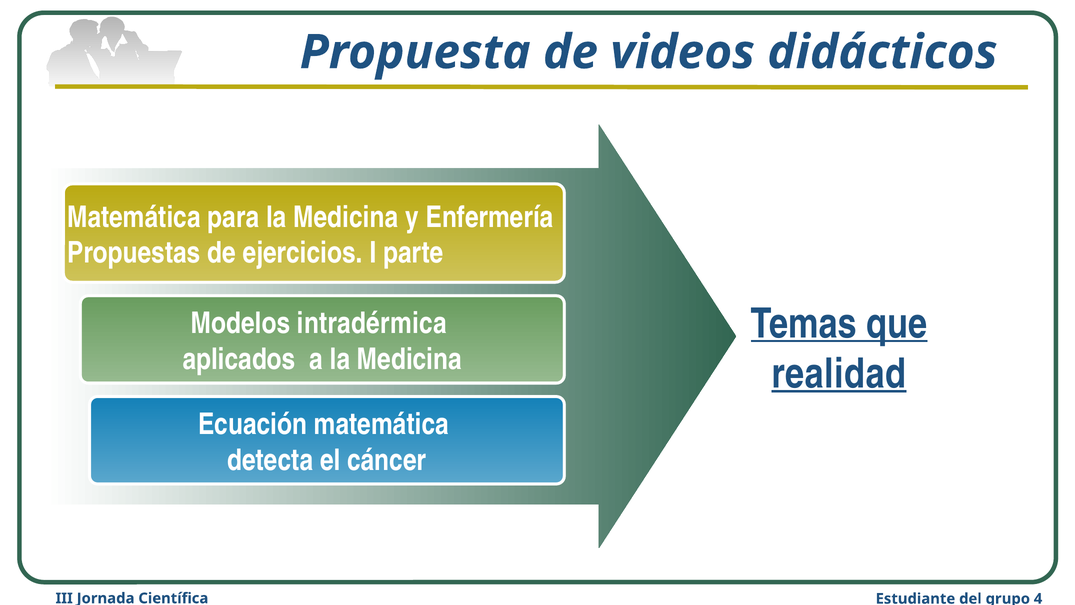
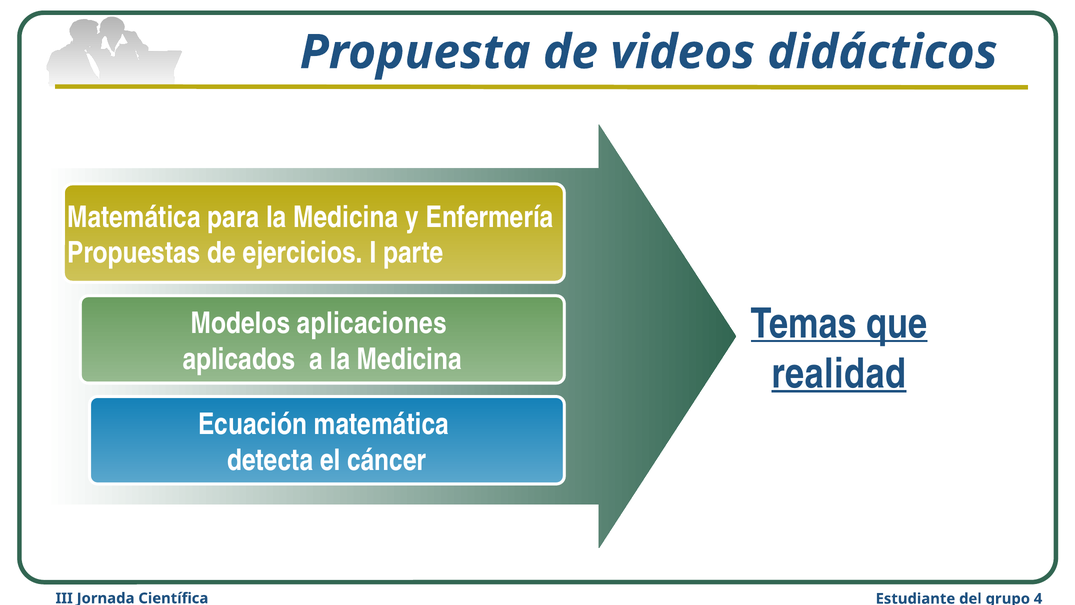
intradérmica: intradérmica -> aplicaciones
